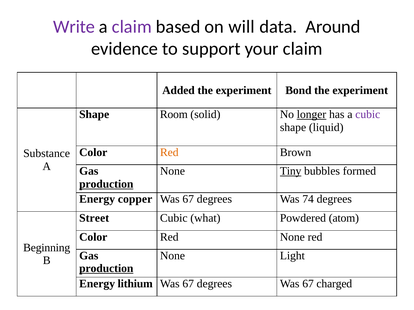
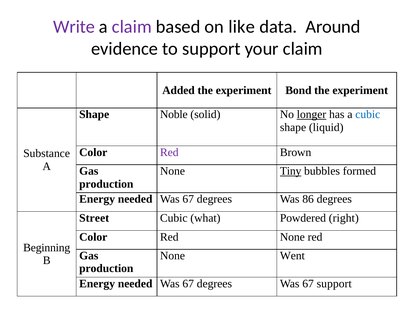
will: will -> like
Room: Room -> Noble
cubic at (368, 115) colour: purple -> blue
Red at (169, 153) colour: orange -> purple
production at (106, 184) underline: present -> none
copper at (135, 199): copper -> needed
74: 74 -> 86
atom: atom -> right
Light: Light -> Went
production at (106, 269) underline: present -> none
lithium at (135, 284): lithium -> needed
67 charged: charged -> support
